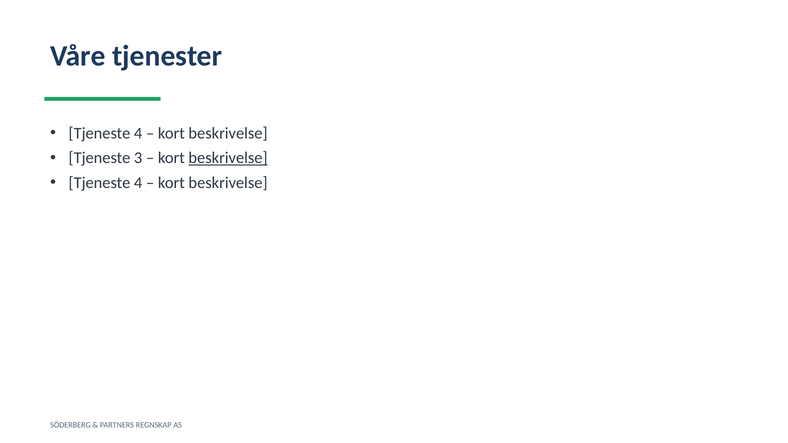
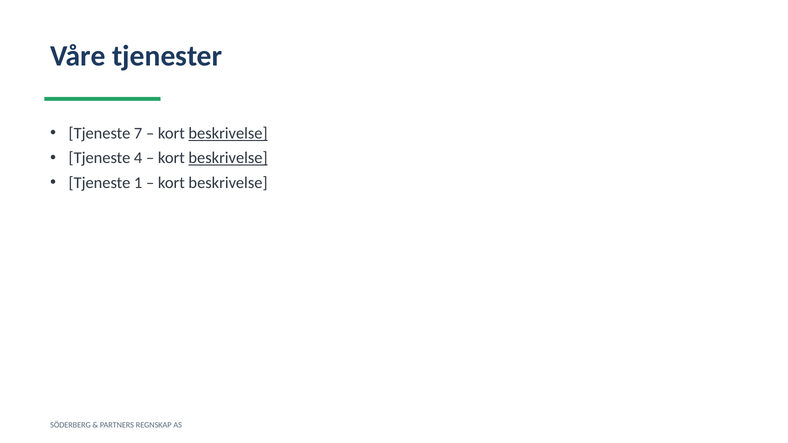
4 at (138, 133): 4 -> 7
beskrivelse at (228, 133) underline: none -> present
3: 3 -> 4
4 at (138, 183): 4 -> 1
